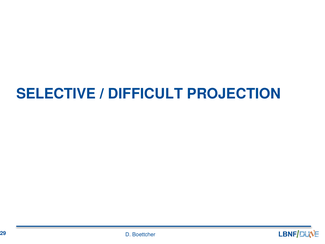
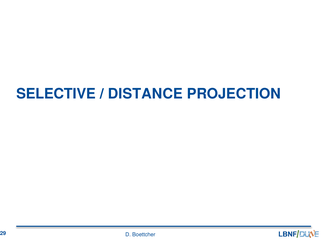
DIFFICULT: DIFFICULT -> DISTANCE
